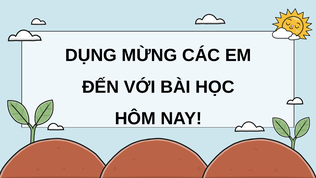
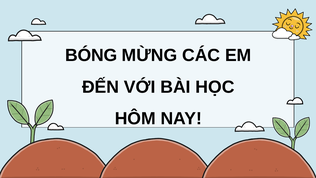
DỤNG: DỤNG -> BÓNG
